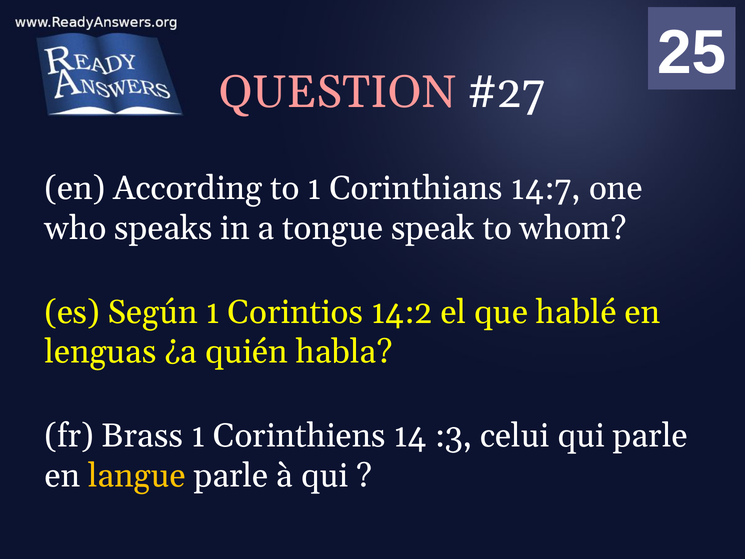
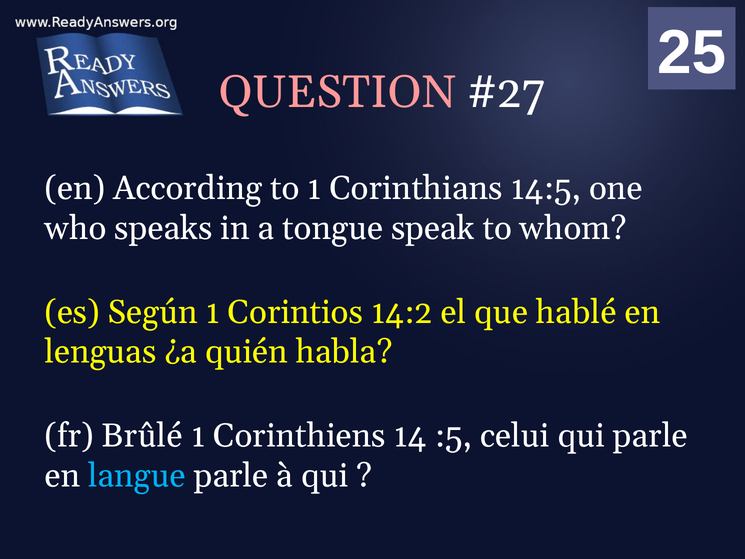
14:7: 14:7 -> 14:5
Brass: Brass -> Brûlé
:3: :3 -> :5
langue colour: yellow -> light blue
